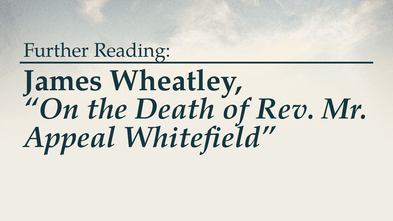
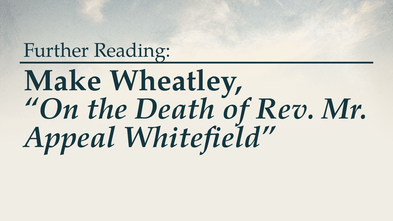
James: James -> Make
